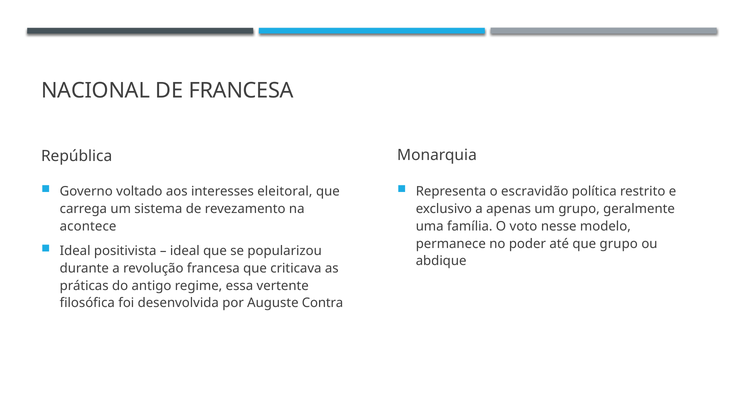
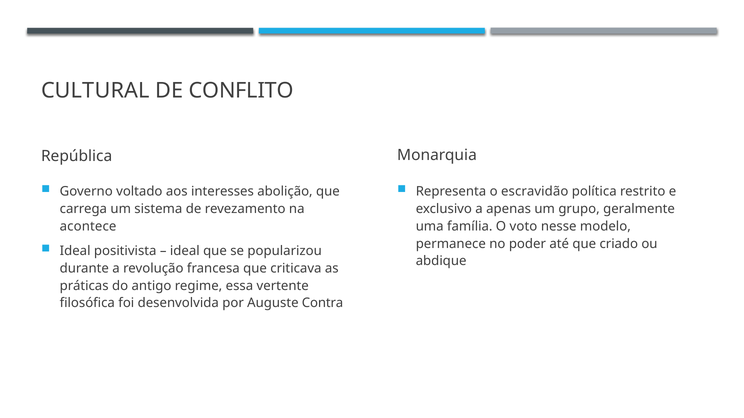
NACIONAL: NACIONAL -> CULTURAL
DE FRANCESA: FRANCESA -> CONFLITO
eleitoral: eleitoral -> abolição
que grupo: grupo -> criado
